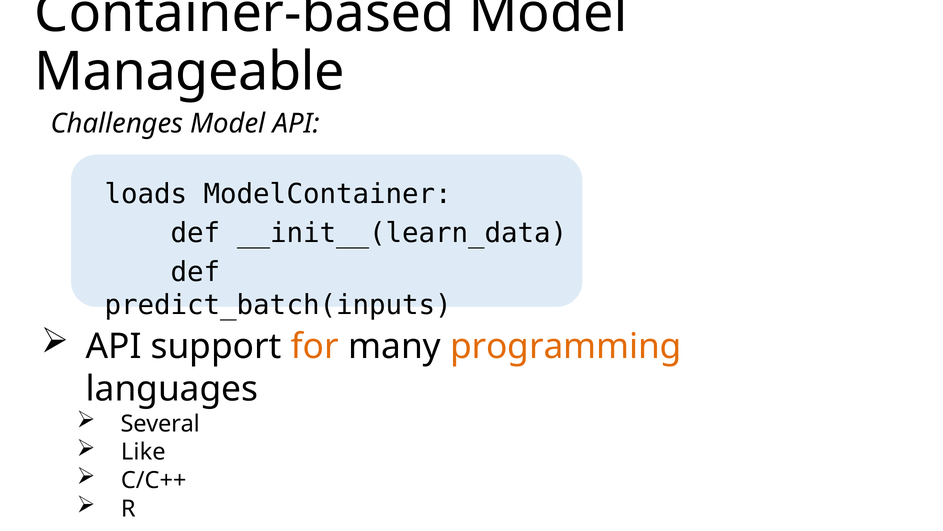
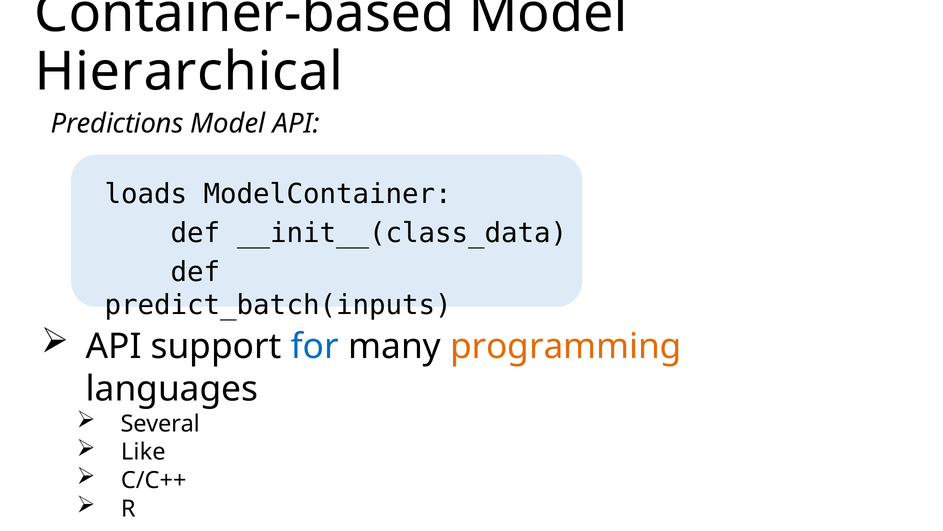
Manageable: Manageable -> Hierarchical
Challenges: Challenges -> Predictions
__init__(learn_data: __init__(learn_data -> __init__(class_data
for colour: orange -> blue
